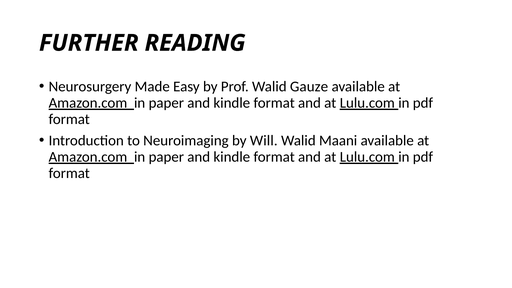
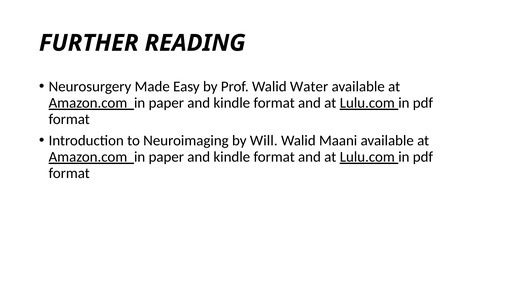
Gauze: Gauze -> Water
